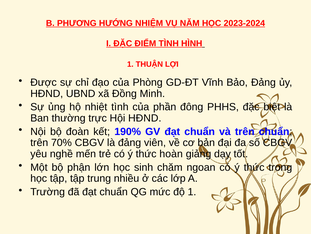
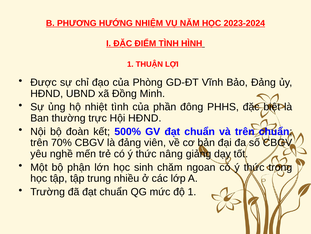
190%: 190% -> 500%
hoàn: hoàn -> nâng
